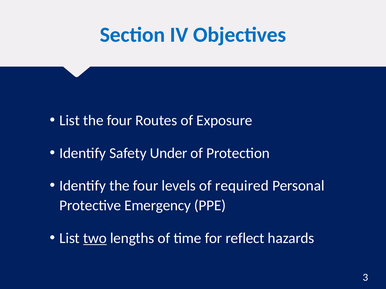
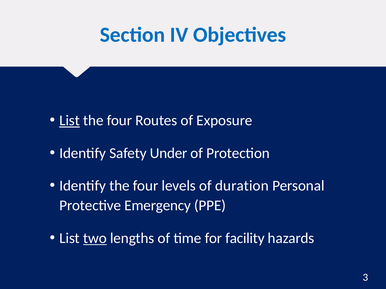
List at (70, 121) underline: none -> present
required: required -> duration
reflect: reflect -> facility
